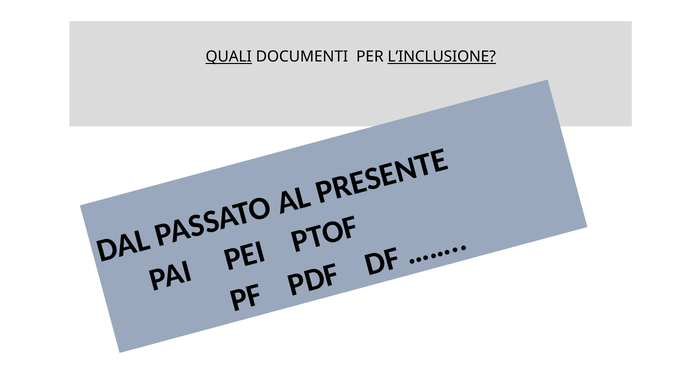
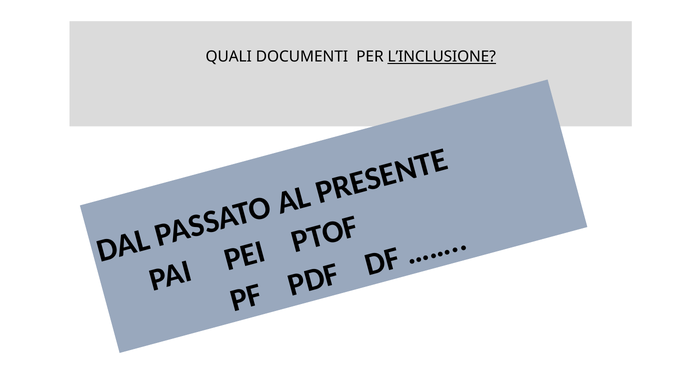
QUALI underline: present -> none
